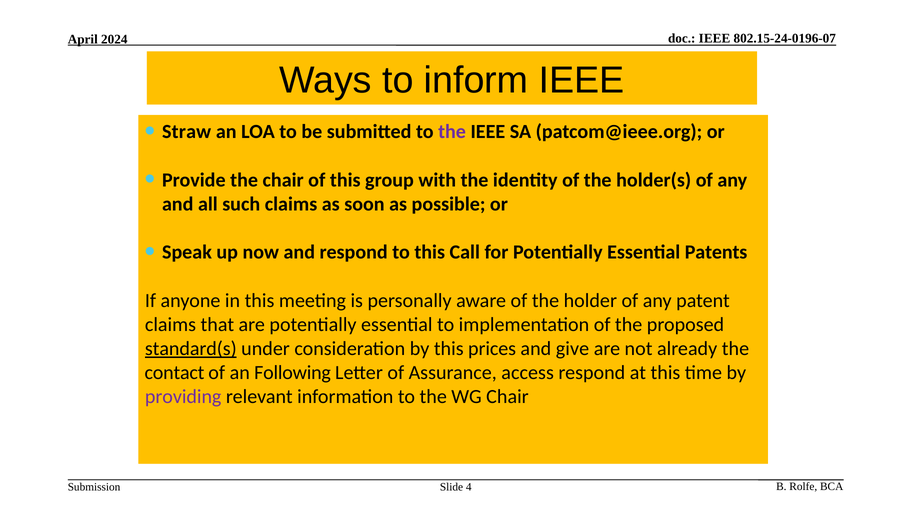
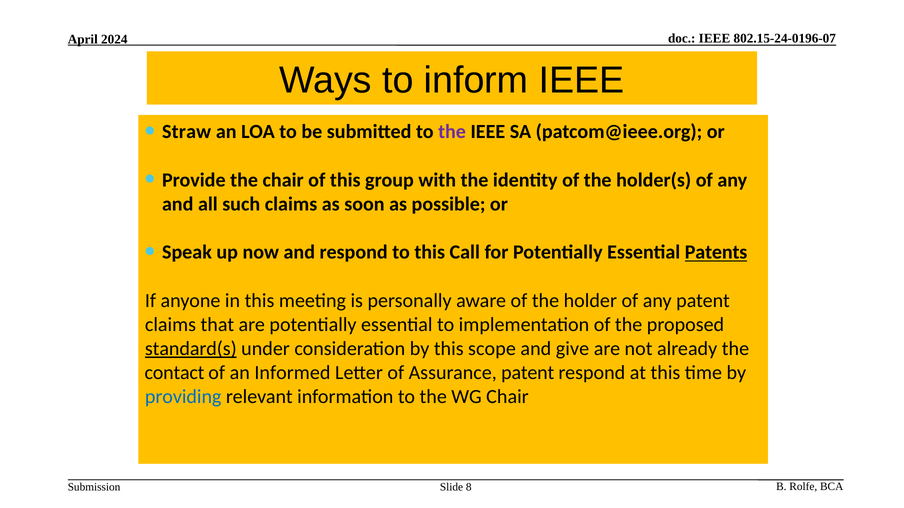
Patents underline: none -> present
prices: prices -> scope
an Following: Following -> Informed
Assurance access: access -> patent
providing colour: purple -> blue
4: 4 -> 8
